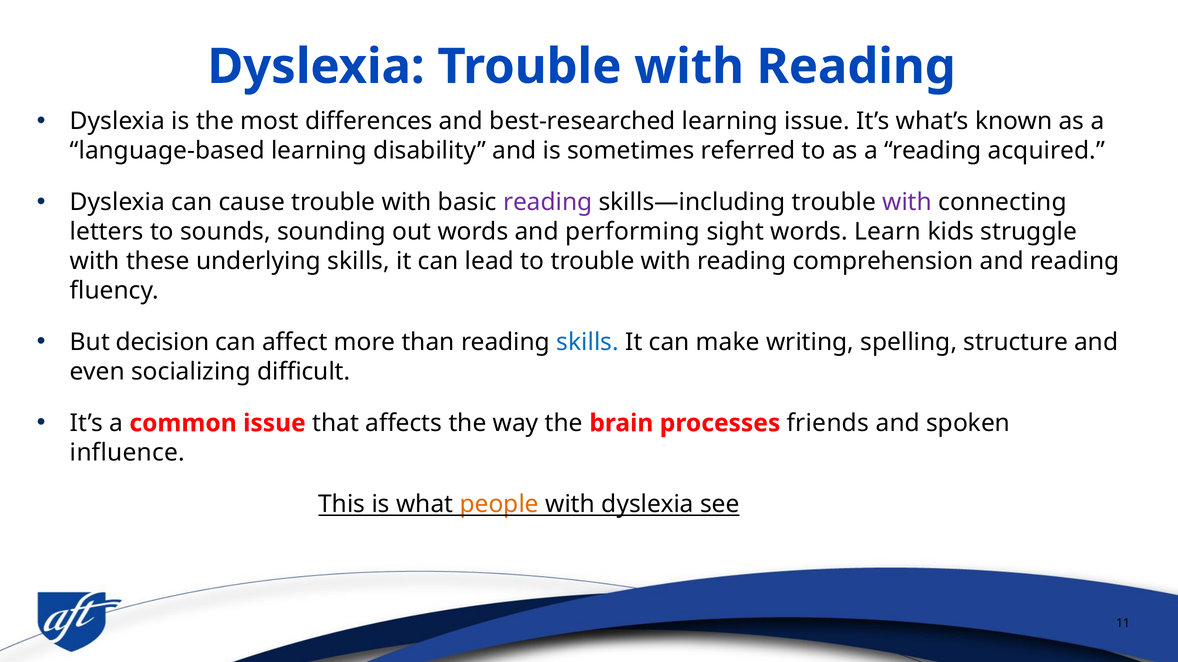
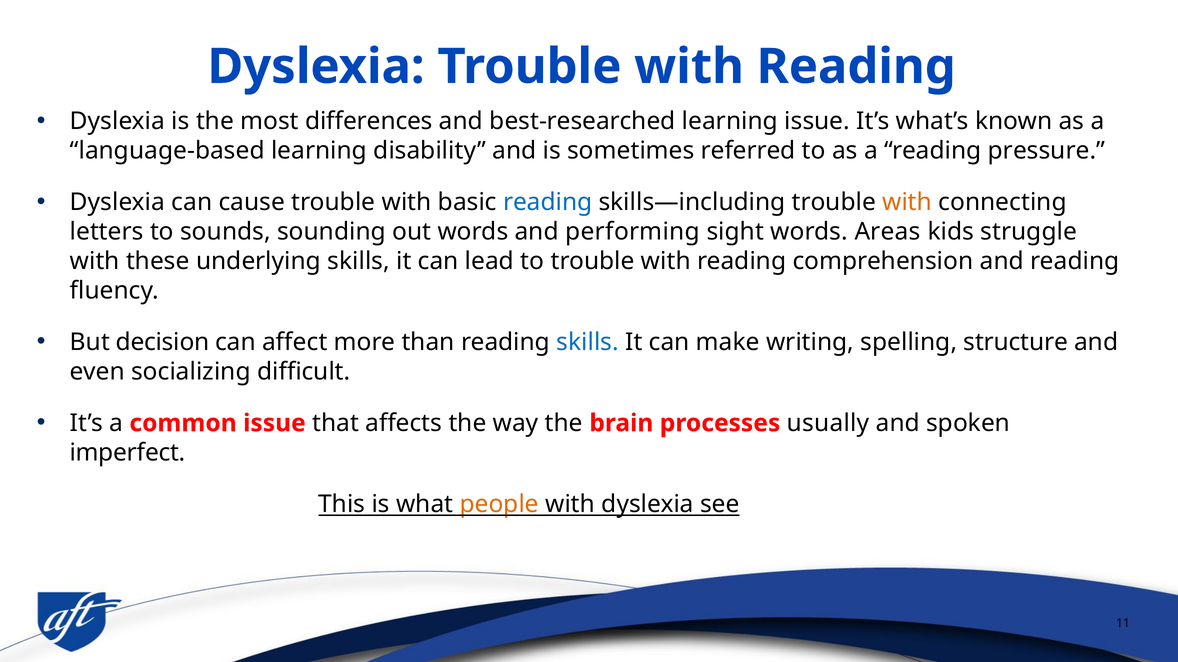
acquired: acquired -> pressure
reading at (548, 203) colour: purple -> blue
with at (907, 203) colour: purple -> orange
Learn: Learn -> Areas
friends: friends -> usually
influence: influence -> imperfect
